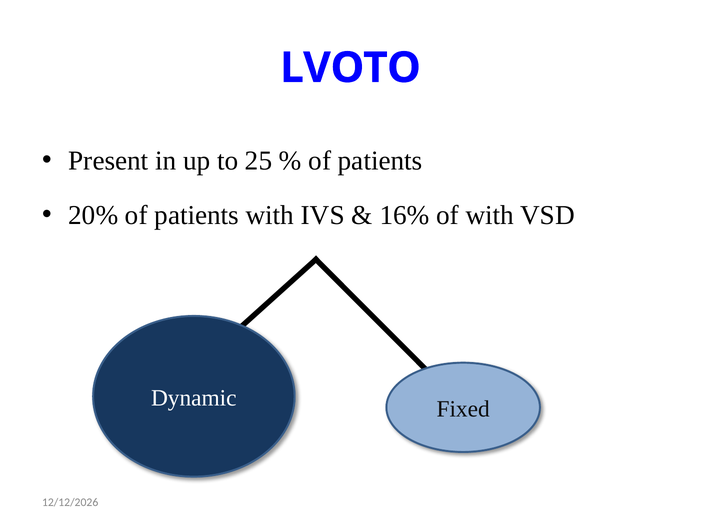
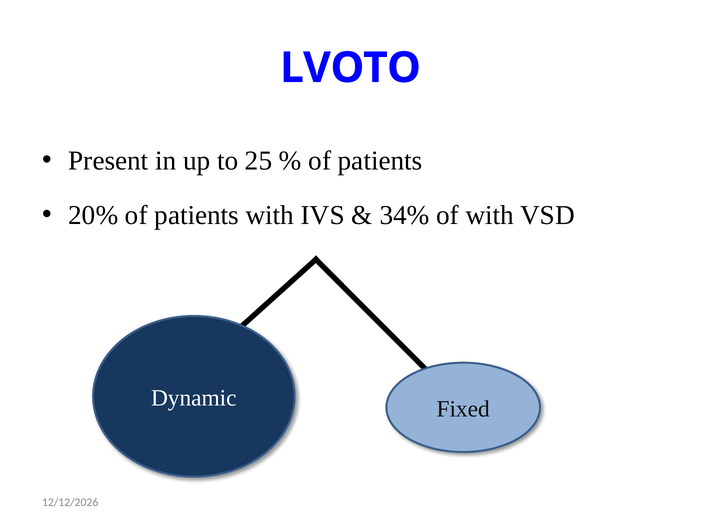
16%: 16% -> 34%
